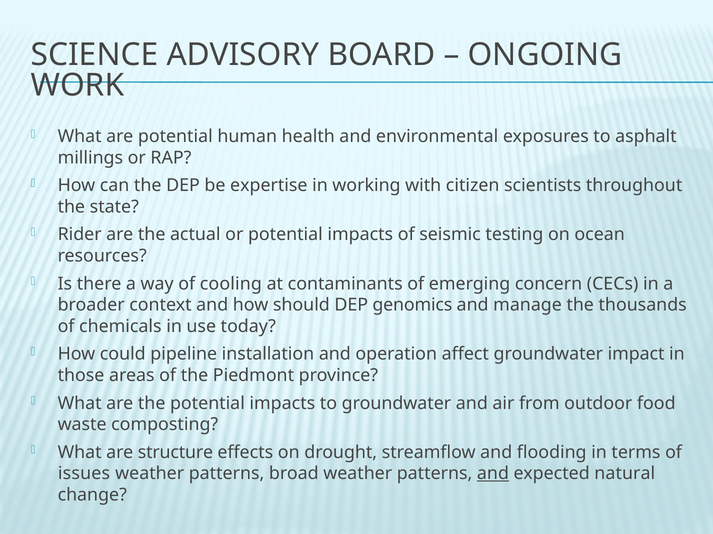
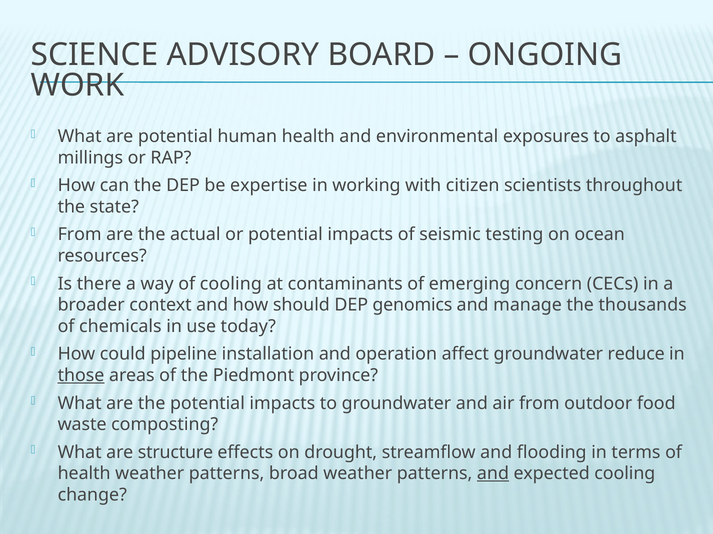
Rider at (80, 235): Rider -> From
impact: impact -> reduce
those underline: none -> present
issues at (84, 474): issues -> health
expected natural: natural -> cooling
